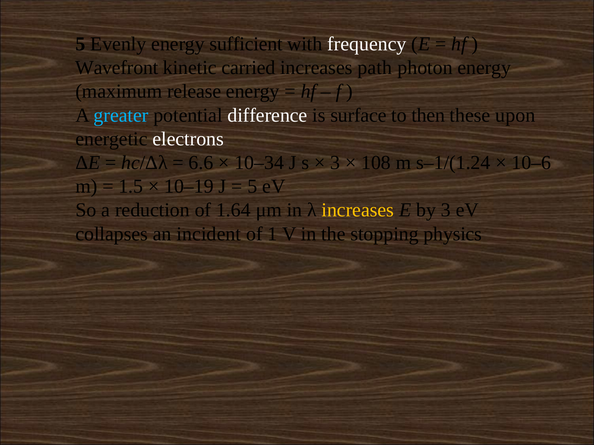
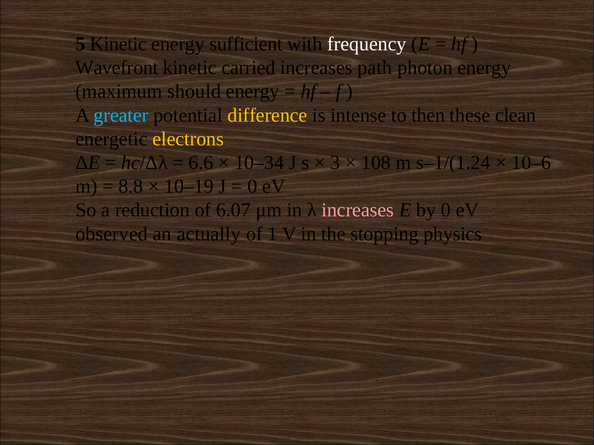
5 Evenly: Evenly -> Kinetic
release: release -> should
difference colour: white -> yellow
surface: surface -> intense
upon: upon -> clean
electrons colour: white -> yellow
1.5: 1.5 -> 8.8
5 at (252, 187): 5 -> 0
1.64: 1.64 -> 6.07
increases at (358, 210) colour: yellow -> pink
by 3: 3 -> 0
collapses: collapses -> observed
incident: incident -> actually
